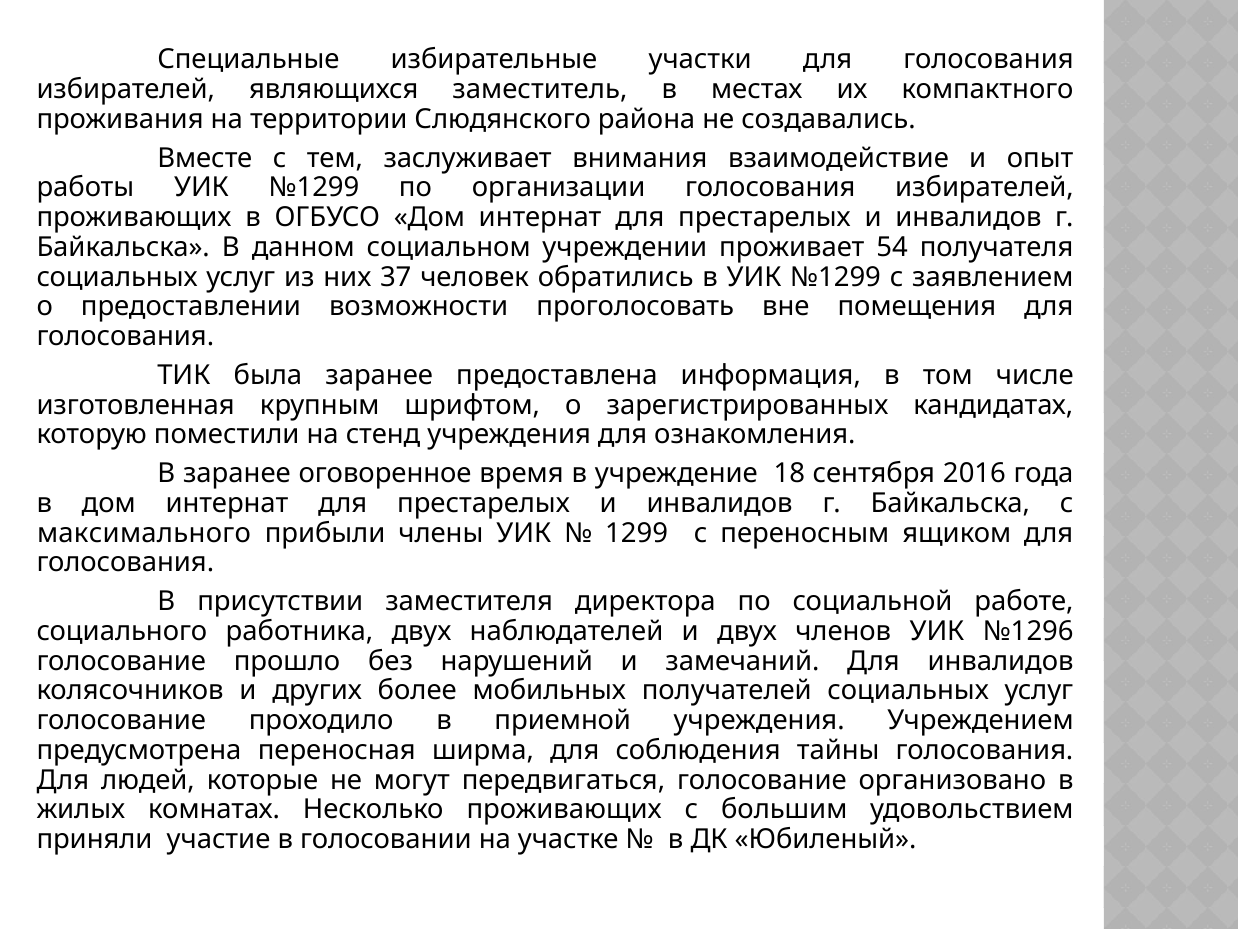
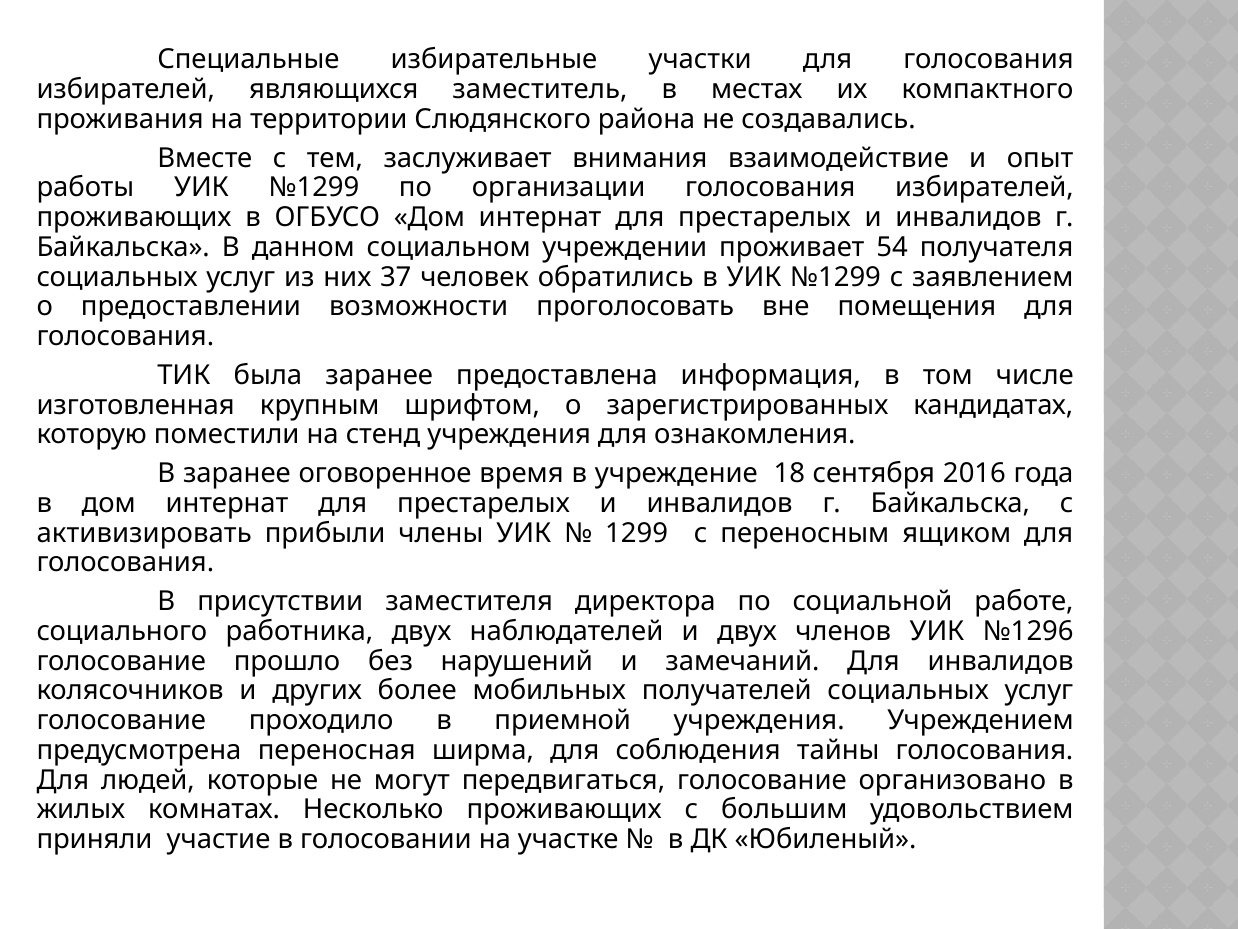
максимального: максимального -> активизировать
